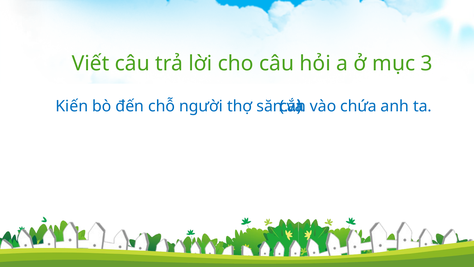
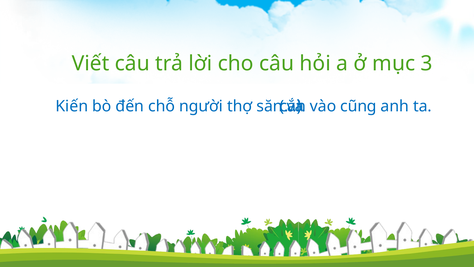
chứa: chứa -> cũng
